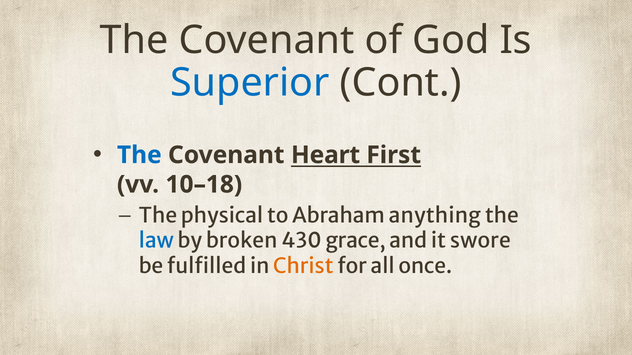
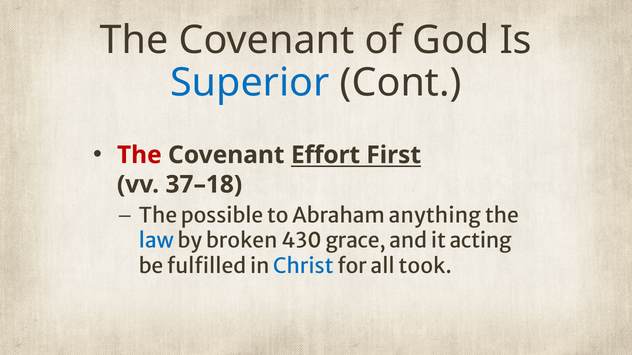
The at (139, 155) colour: blue -> red
Heart: Heart -> Effort
10–18: 10–18 -> 37–18
physical: physical -> possible
swore: swore -> acting
Christ colour: orange -> blue
once: once -> took
